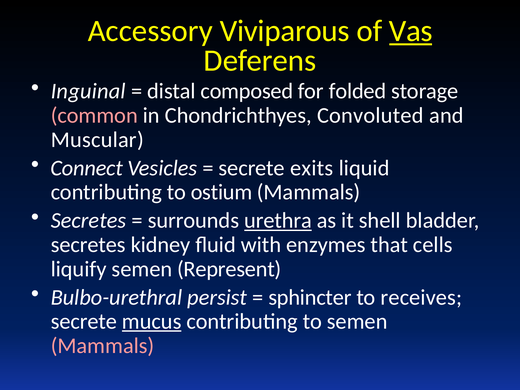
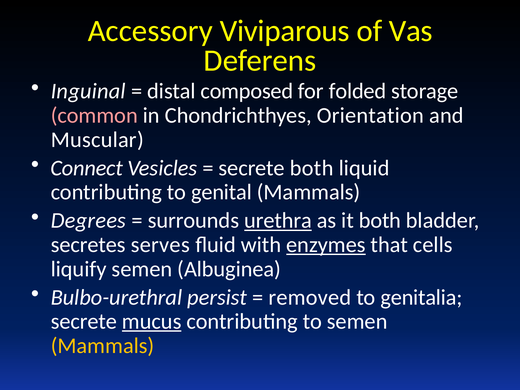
Vas underline: present -> none
Convoluted: Convoluted -> Orientation
secrete exits: exits -> both
ostium: ostium -> genital
Secretes at (89, 221): Secretes -> Degrees
it shell: shell -> both
kidney: kidney -> serves
enzymes underline: none -> present
Represent: Represent -> Albuginea
sphincter: sphincter -> removed
receives: receives -> genitalia
Mammals at (103, 346) colour: pink -> yellow
